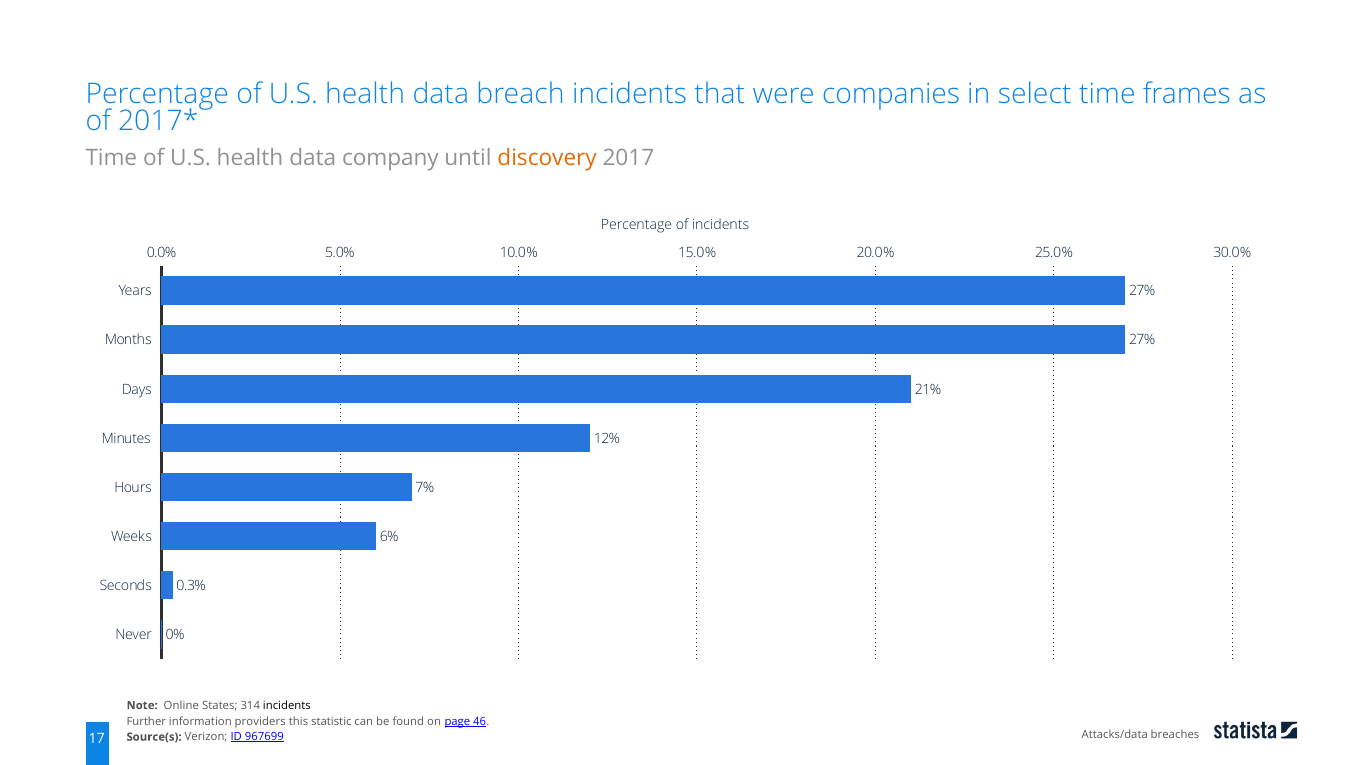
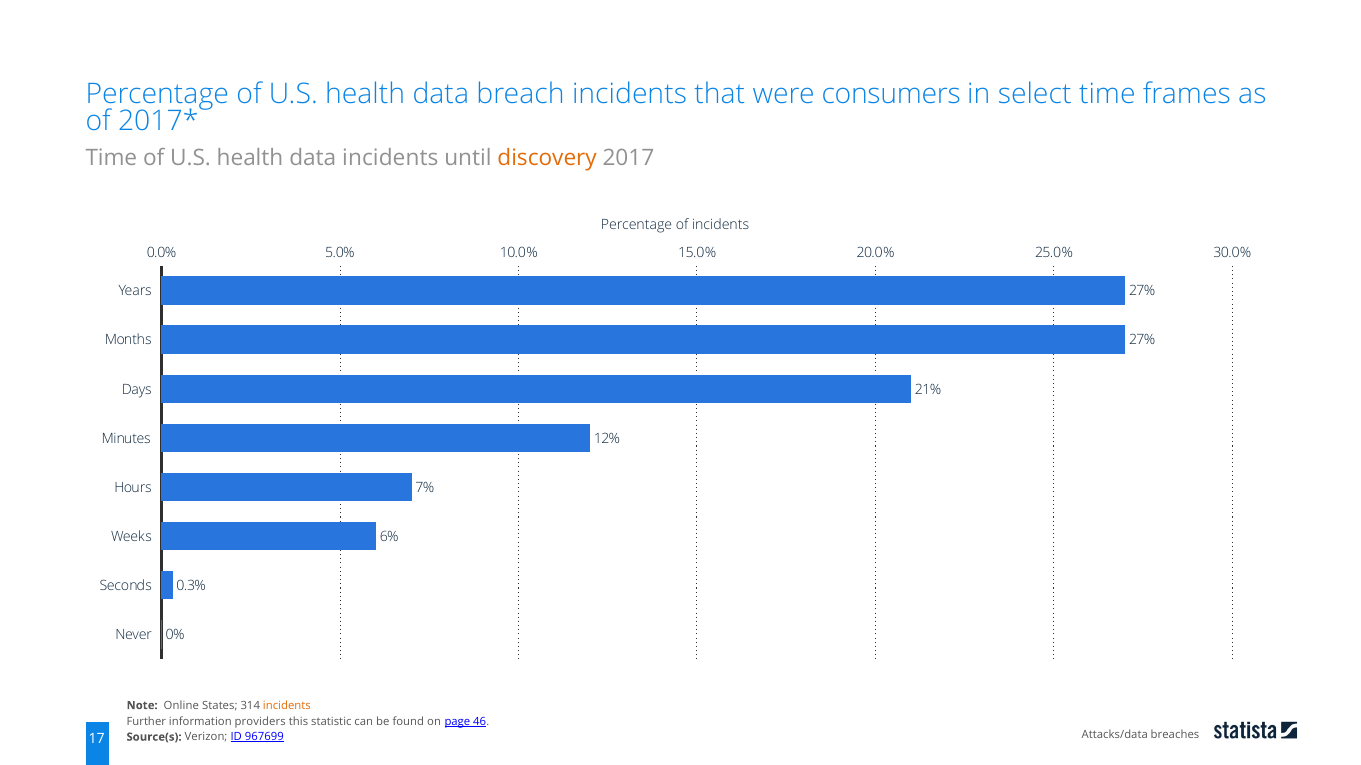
companies: companies -> consumers
data company: company -> incidents
incidents at (287, 706) colour: black -> orange
